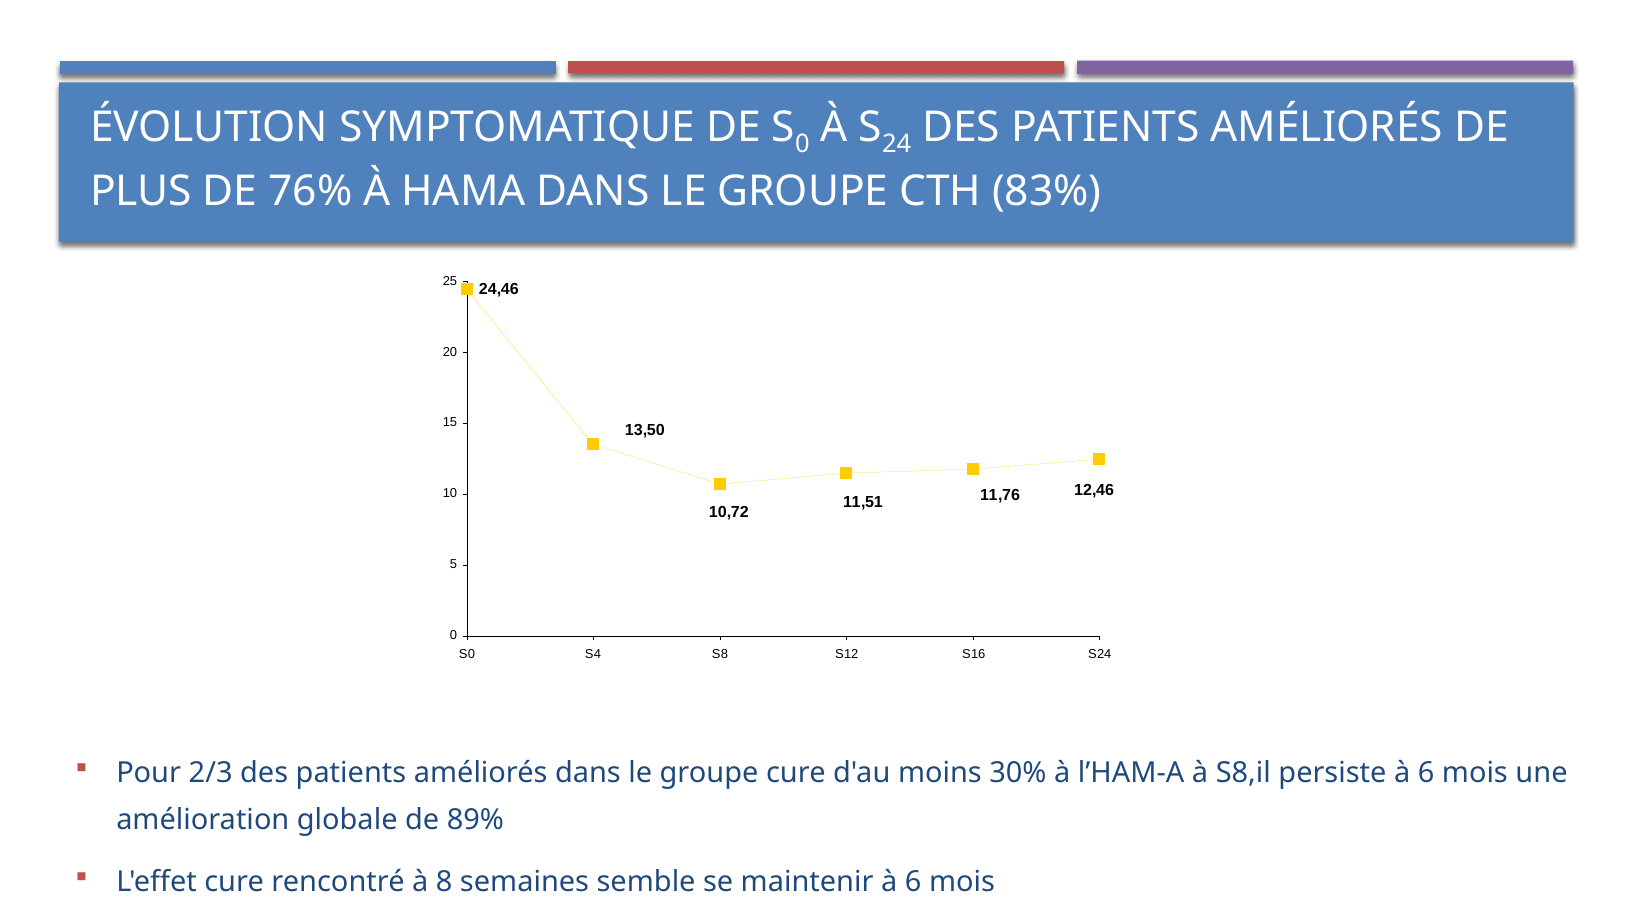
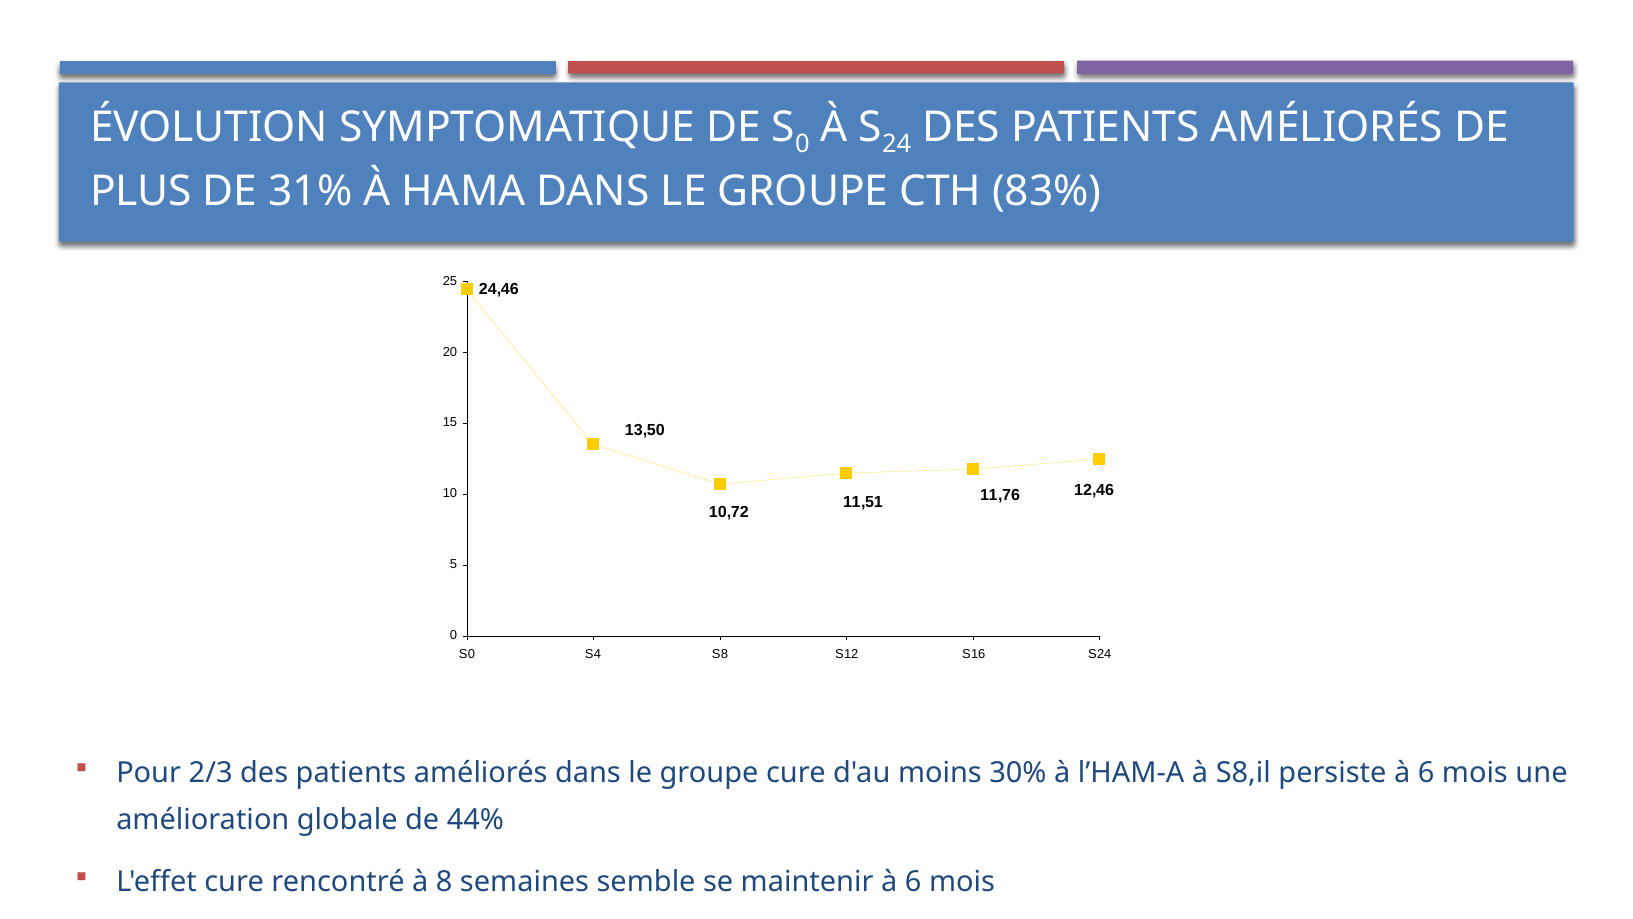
76%: 76% -> 31%
89%: 89% -> 44%
